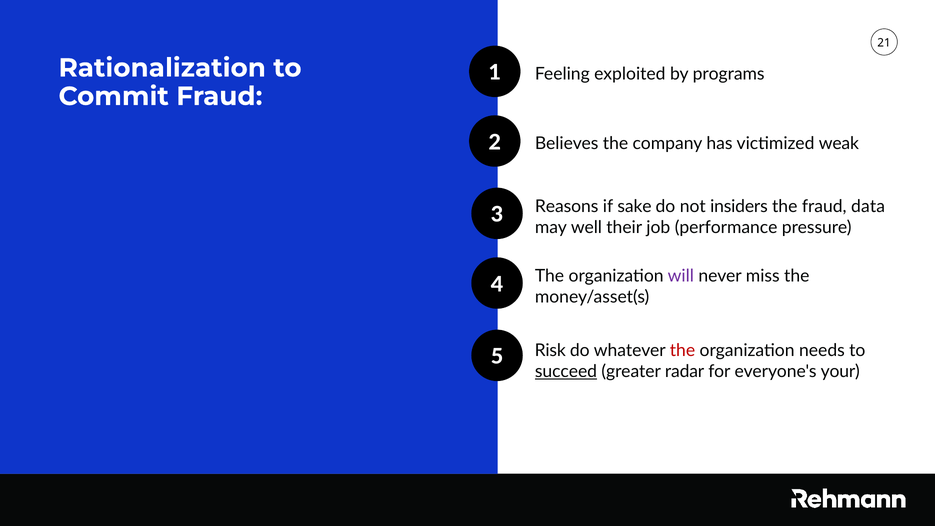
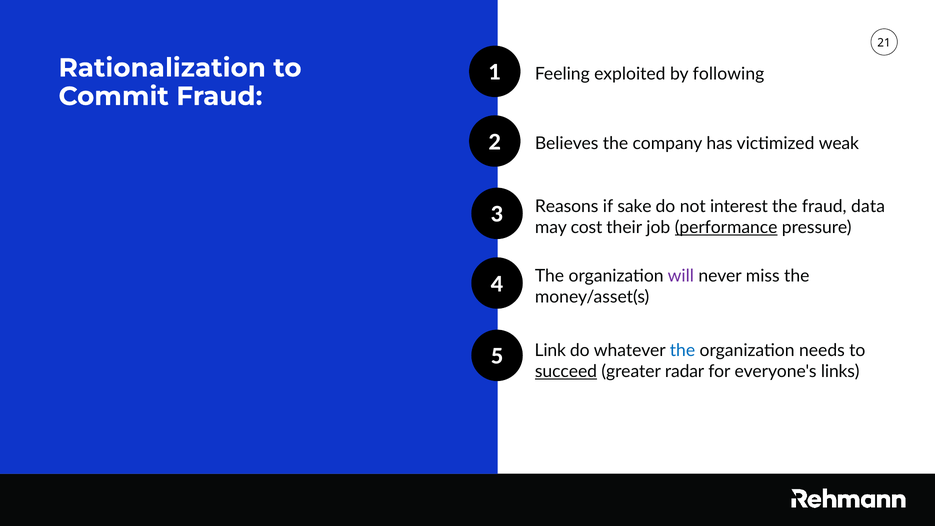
programs: programs -> following
insiders: insiders -> interest
well: well -> cost
performance underline: none -> present
Risk: Risk -> Link
the at (682, 351) colour: red -> blue
your: your -> links
